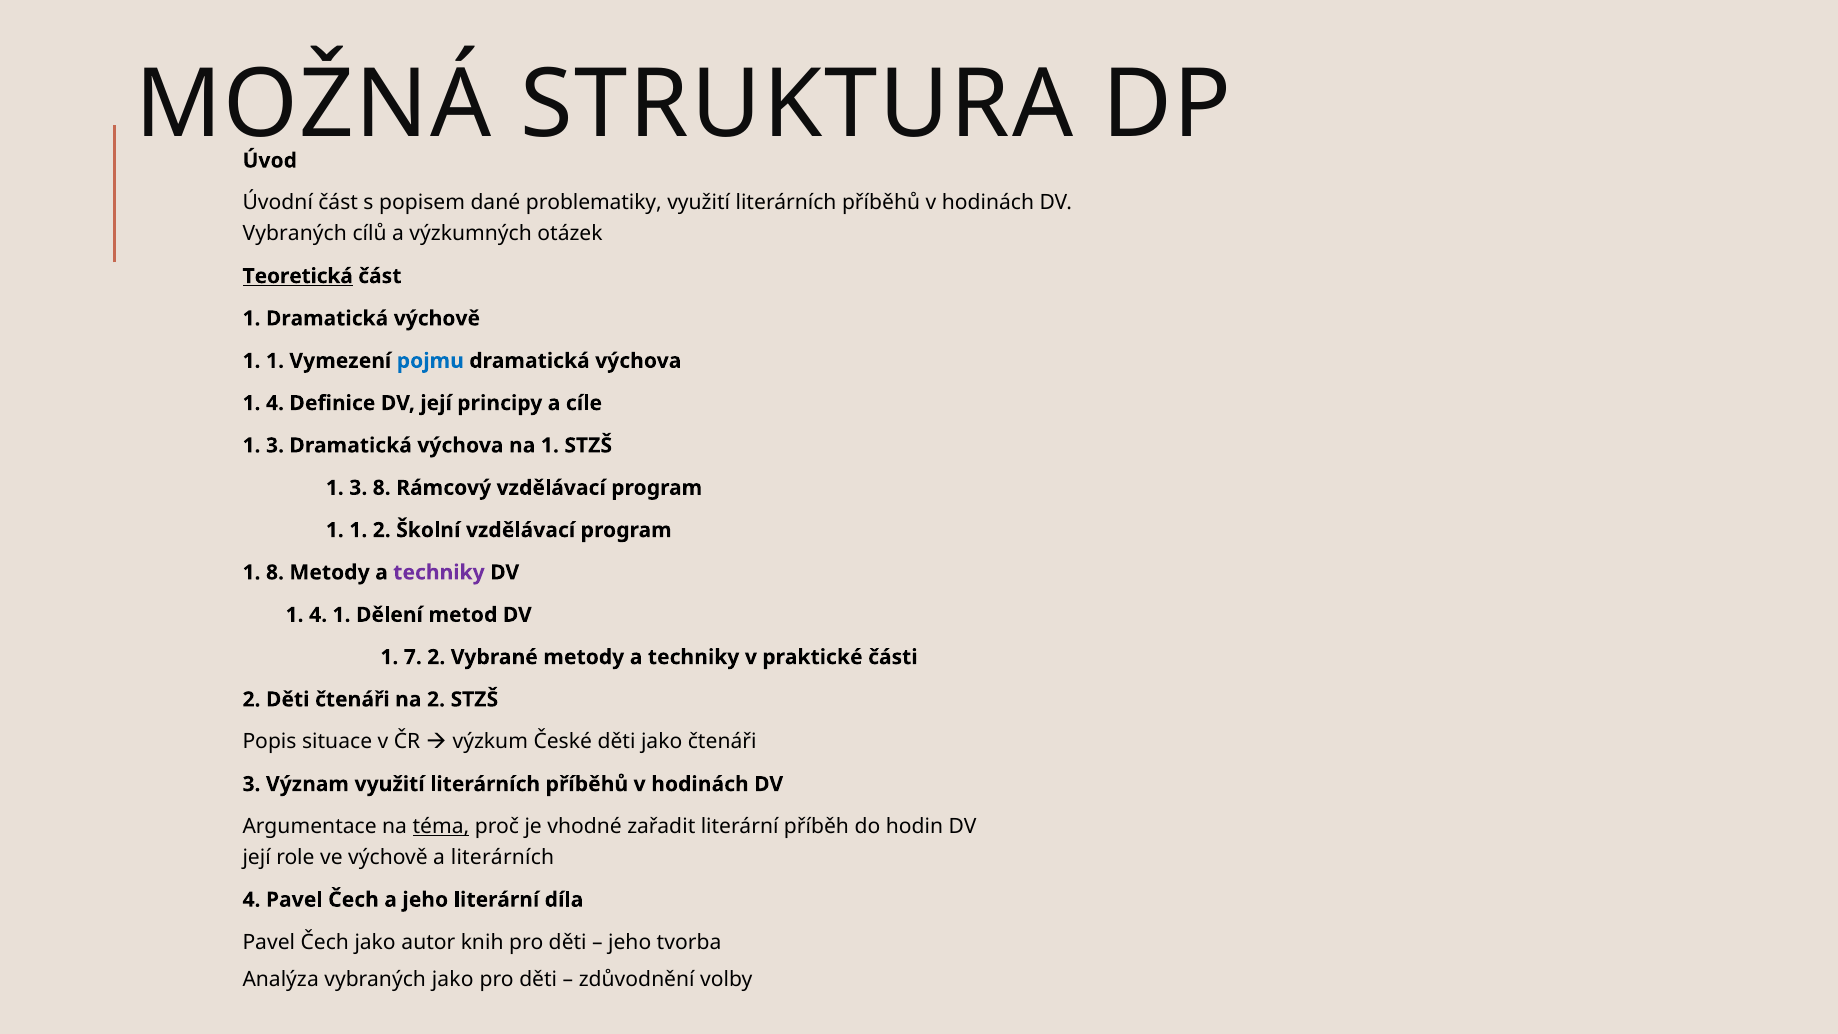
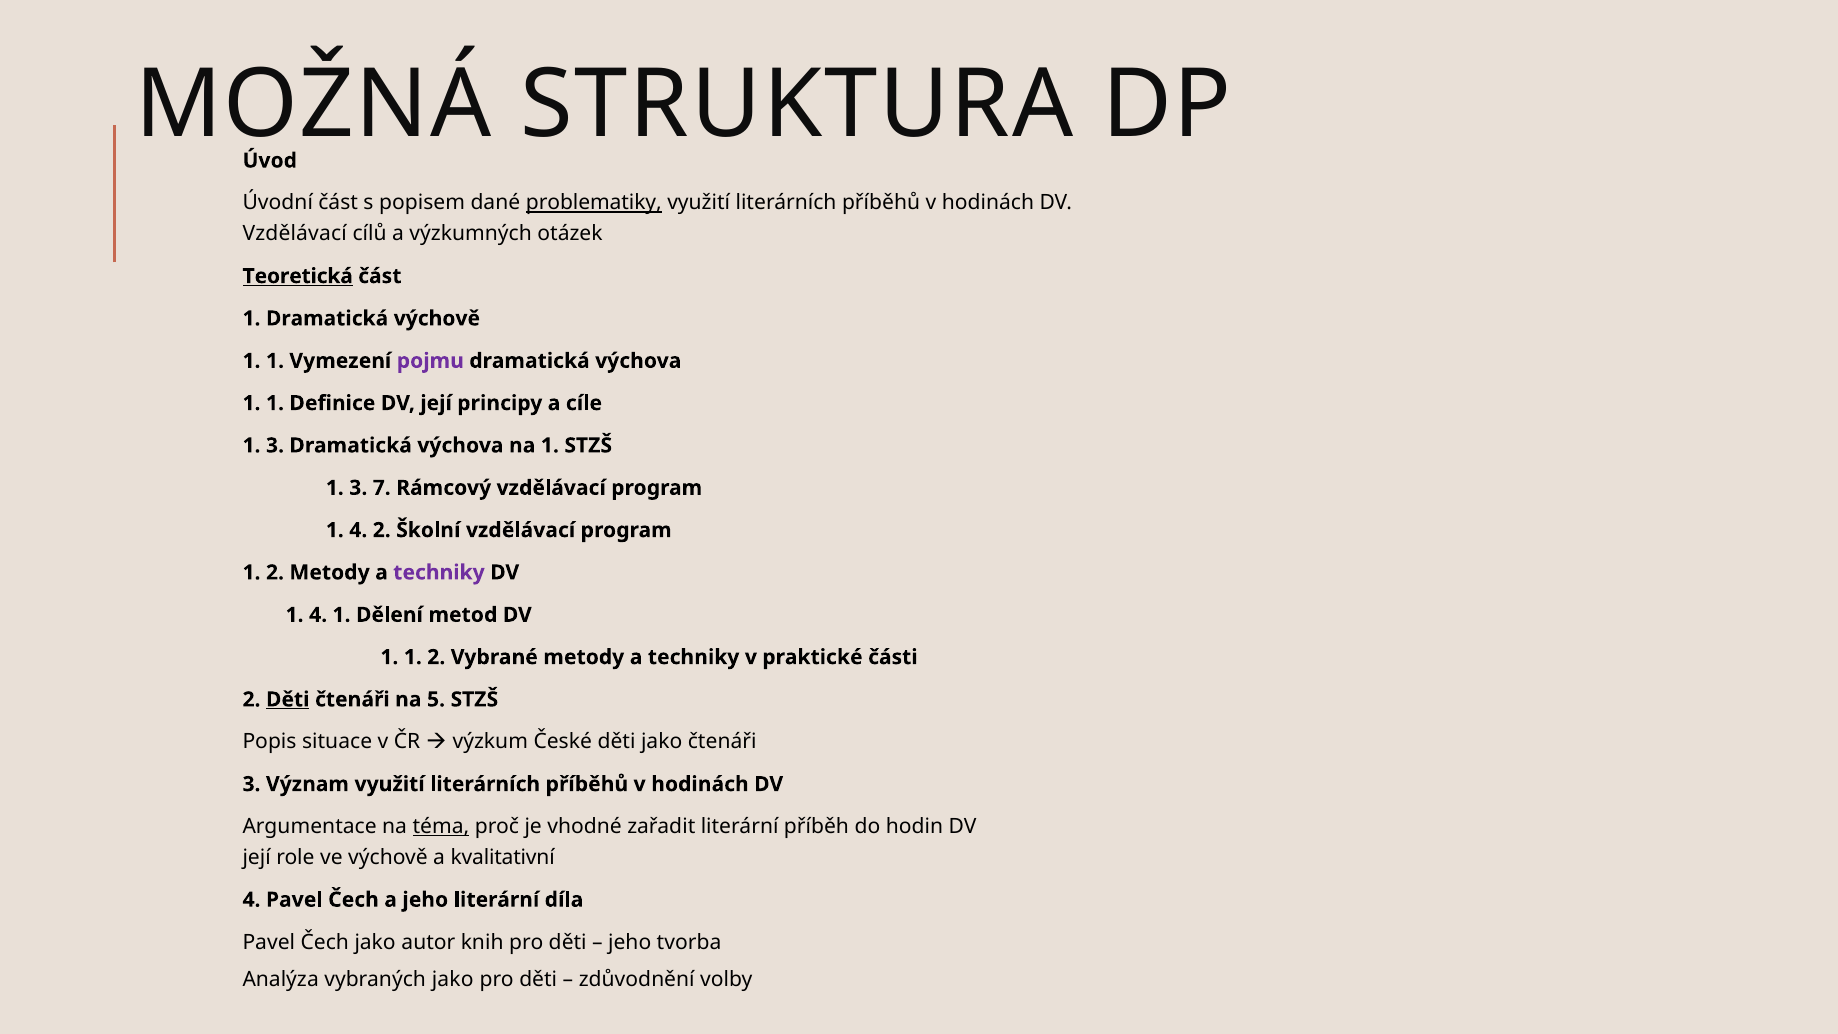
problematiky underline: none -> present
Vybraných at (295, 234): Vybraných -> Vzdělávací
pojmu colour: blue -> purple
4 at (275, 403): 4 -> 1
3 8: 8 -> 7
1 at (358, 530): 1 -> 4
8 at (275, 572): 8 -> 2
7 at (413, 657): 7 -> 1
Děti at (288, 699) underline: none -> present
na 2: 2 -> 5
a literárních: literárních -> kvalitativní
